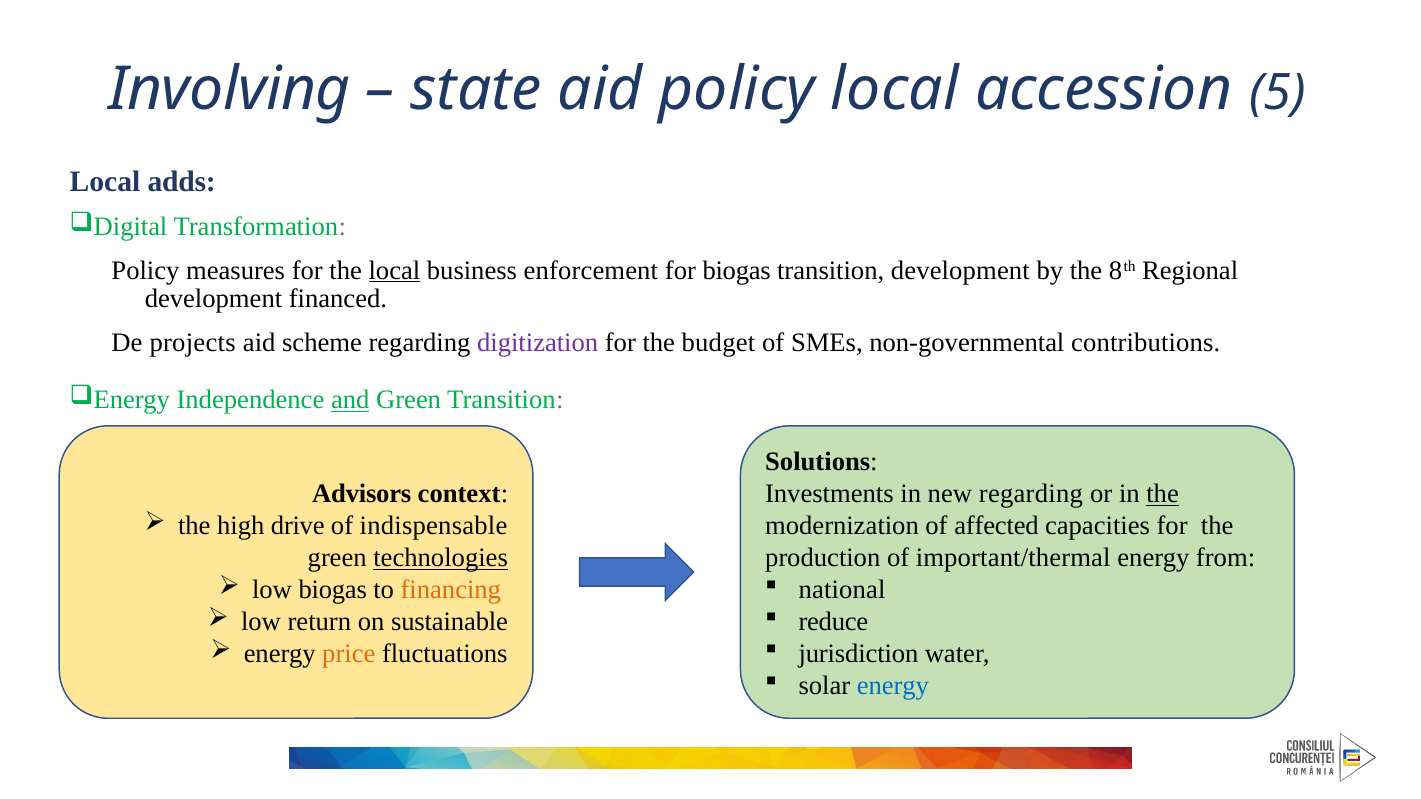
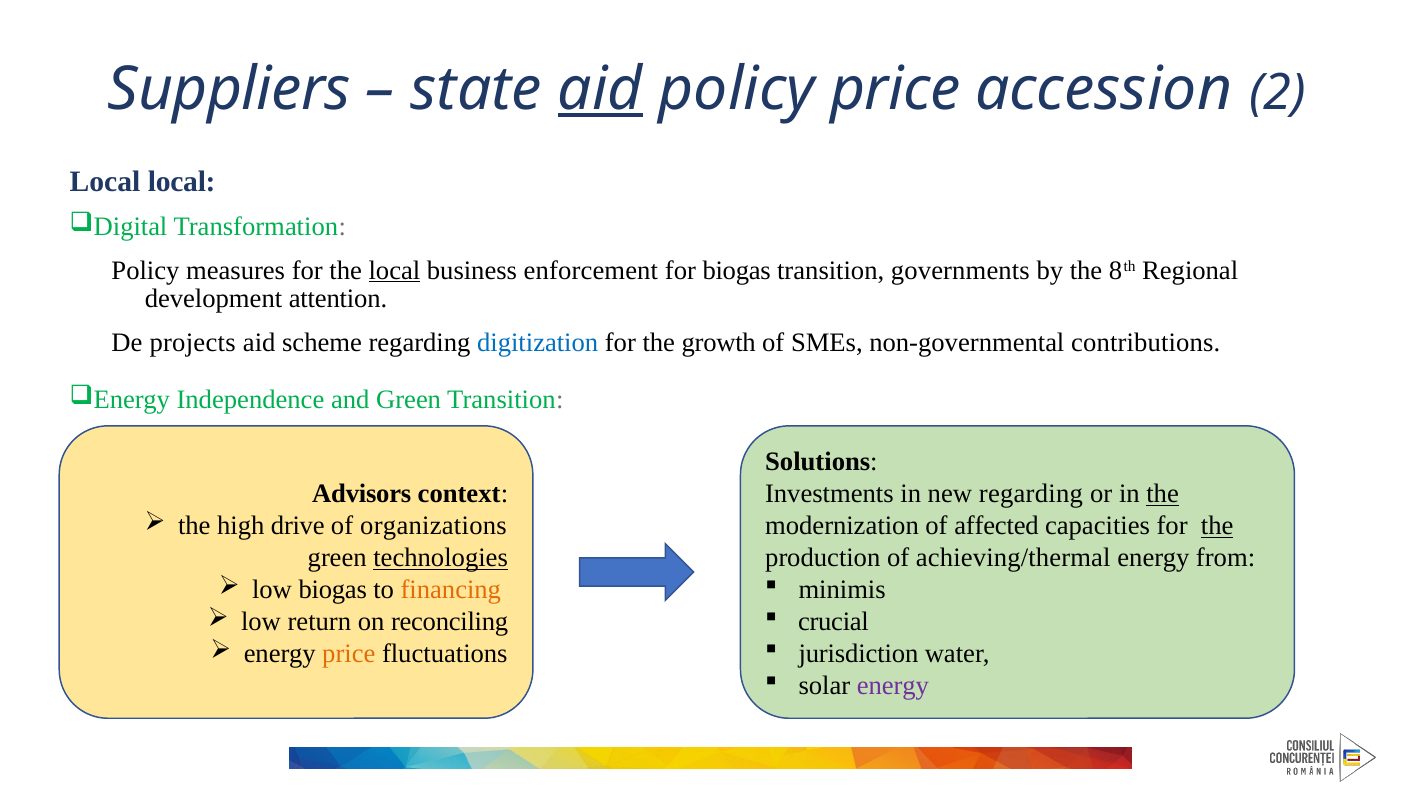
Involving: Involving -> Suppliers
aid at (600, 89) underline: none -> present
policy local: local -> price
5: 5 -> 2
Local adds: adds -> local
transition development: development -> governments
financed: financed -> attention
digitization colour: purple -> blue
budget: budget -> growth
and underline: present -> none
indispensable: indispensable -> organizations
the at (1217, 526) underline: none -> present
important/thermal: important/thermal -> achieving/thermal
national: national -> minimis
sustainable: sustainable -> reconciling
reduce: reduce -> crucial
energy at (893, 686) colour: blue -> purple
